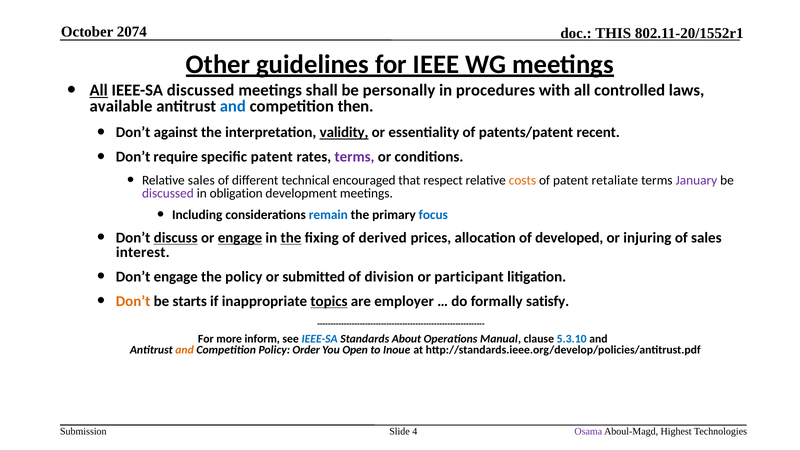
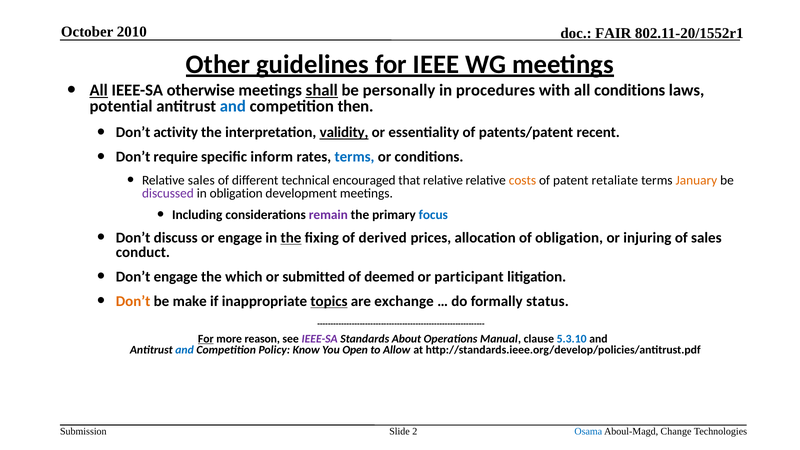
2074: 2074 -> 2010
THIS: THIS -> FAIR
IEEE-SA discussed: discussed -> otherwise
shall underline: none -> present
all controlled: controlled -> conditions
available: available -> potential
against: against -> activity
specific patent: patent -> inform
terms at (355, 157) colour: purple -> blue
that respect: respect -> relative
January colour: purple -> orange
remain colour: blue -> purple
discuss underline: present -> none
engage at (240, 238) underline: present -> none
of developed: developed -> obligation
interest: interest -> conduct
the policy: policy -> which
division: division -> deemed
starts: starts -> make
employer: employer -> exchange
satisfy: satisfy -> status
For at (206, 339) underline: none -> present
inform: inform -> reason
IEEE-SA at (320, 339) colour: blue -> purple
and at (185, 350) colour: orange -> blue
Order: Order -> Know
Inoue: Inoue -> Allow
4: 4 -> 2
Osama colour: purple -> blue
Highest: Highest -> Change
